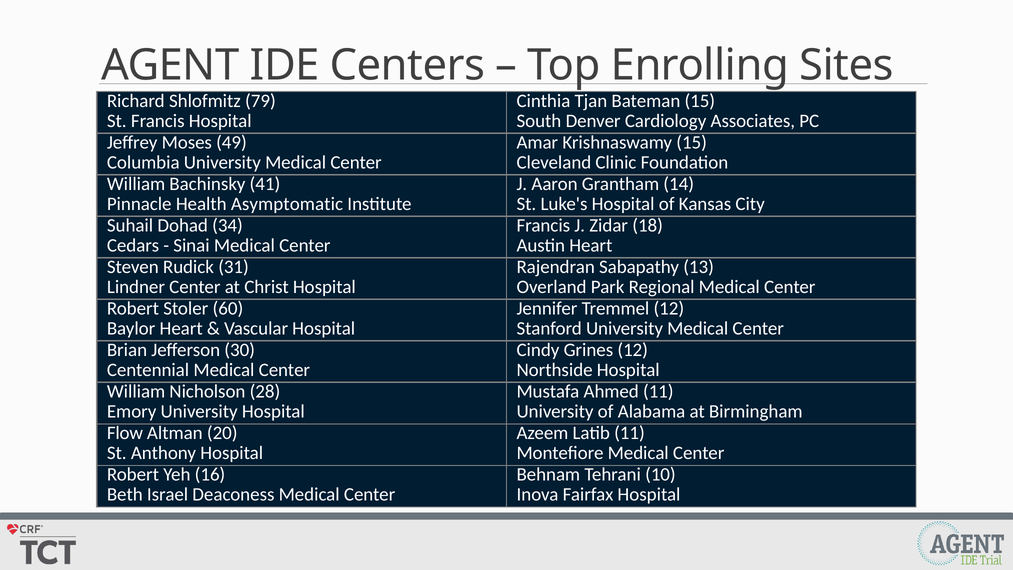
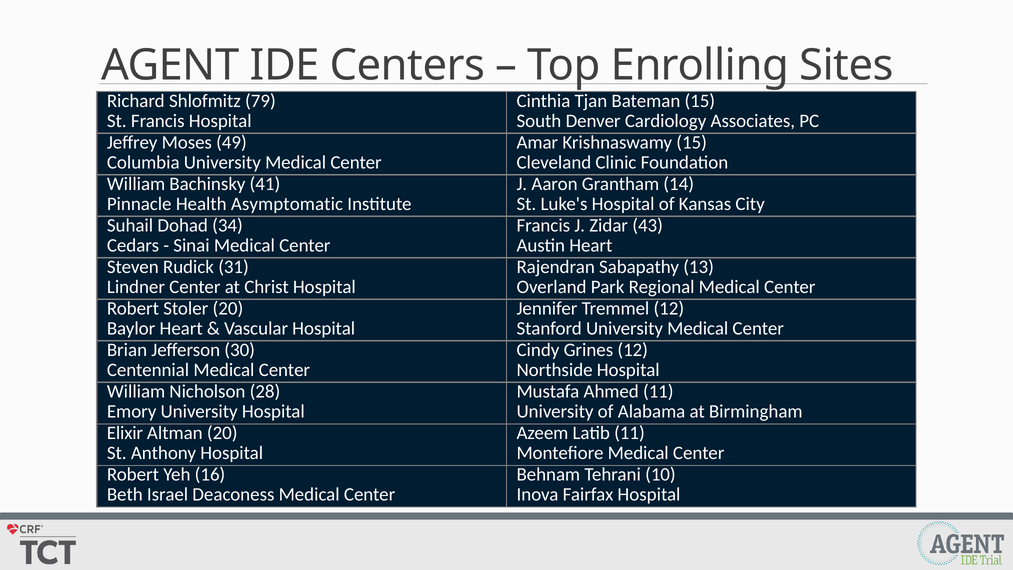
18: 18 -> 43
Stoler 60: 60 -> 20
Flow: Flow -> Elixir
